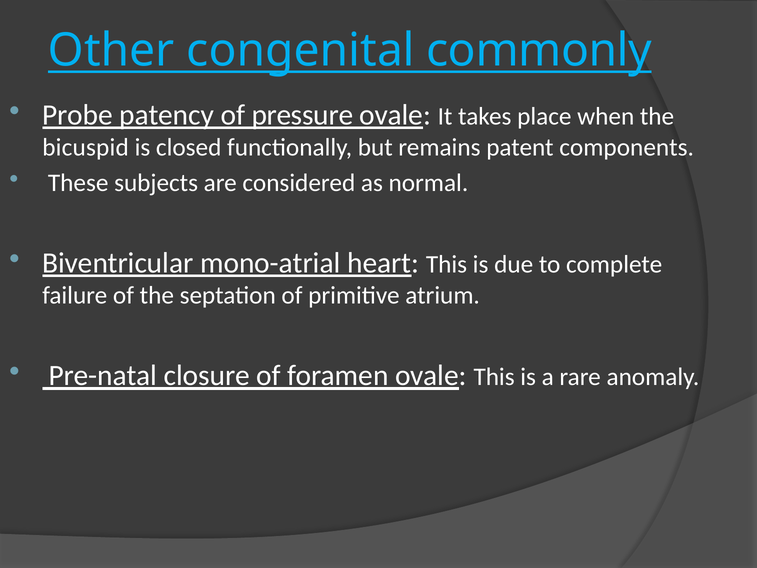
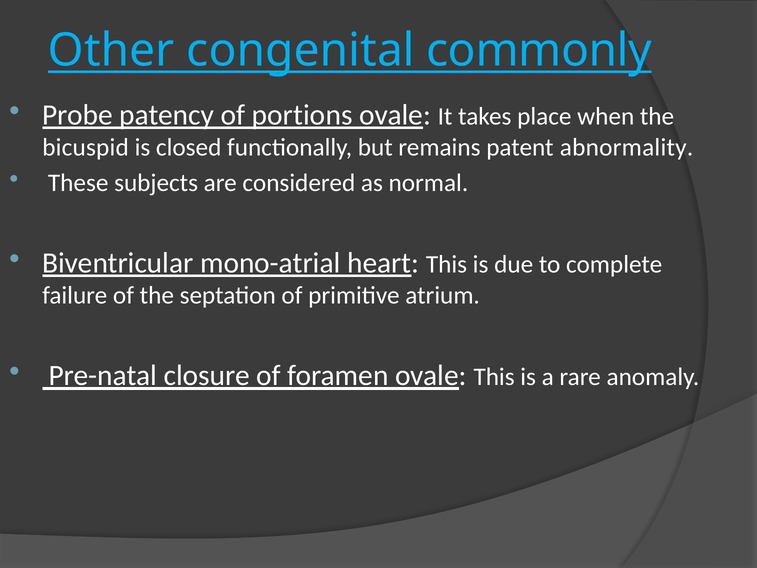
pressure: pressure -> portions
components: components -> abnormality
